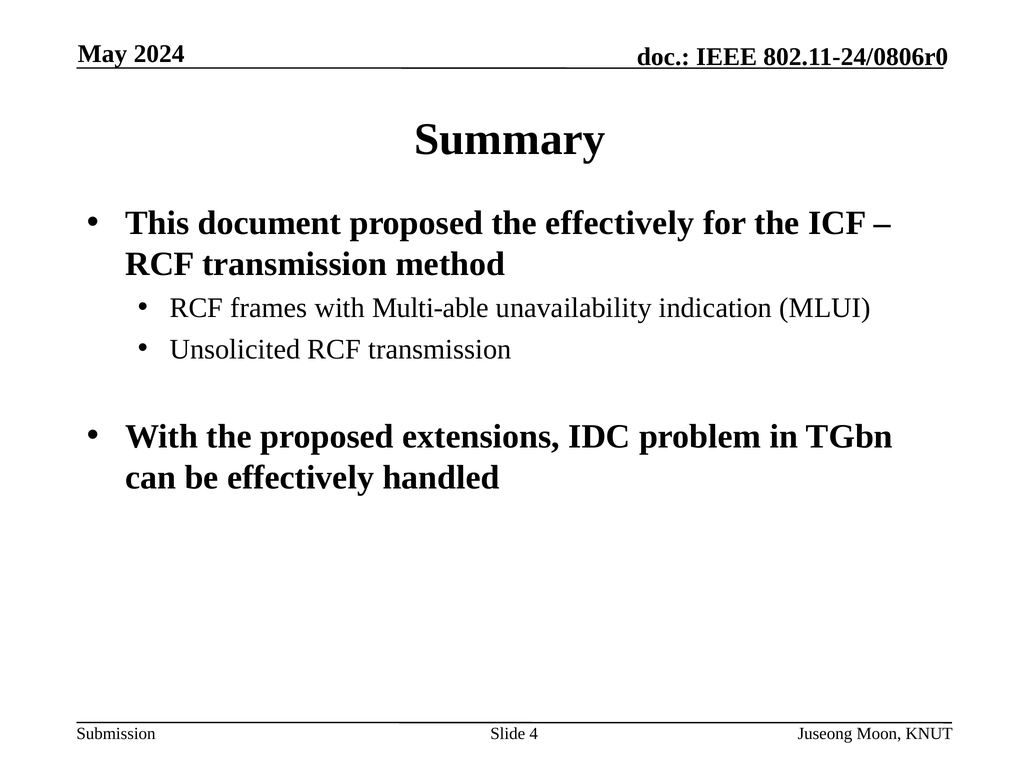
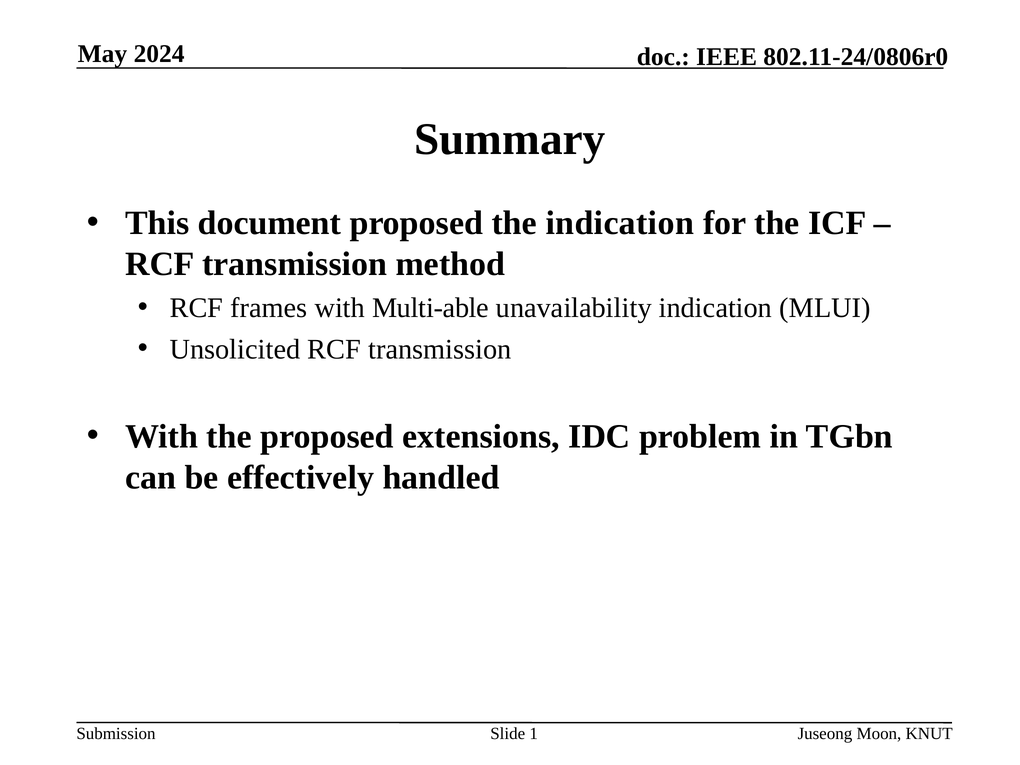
the effectively: effectively -> indication
4: 4 -> 1
